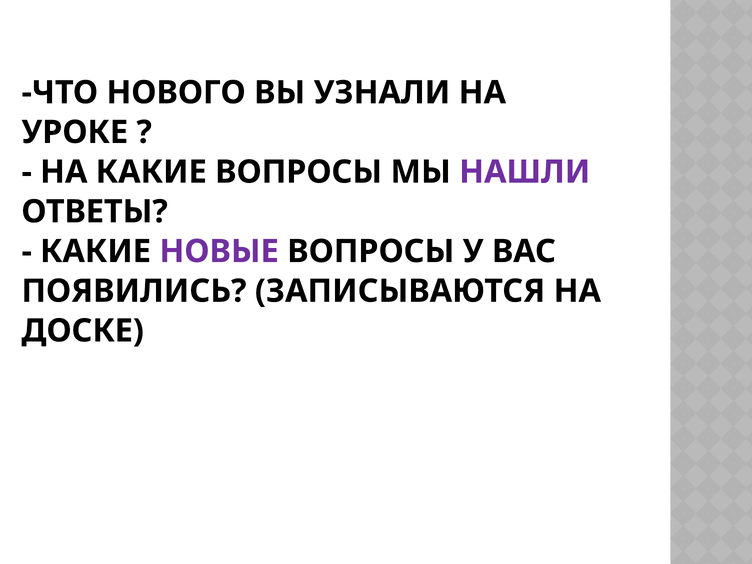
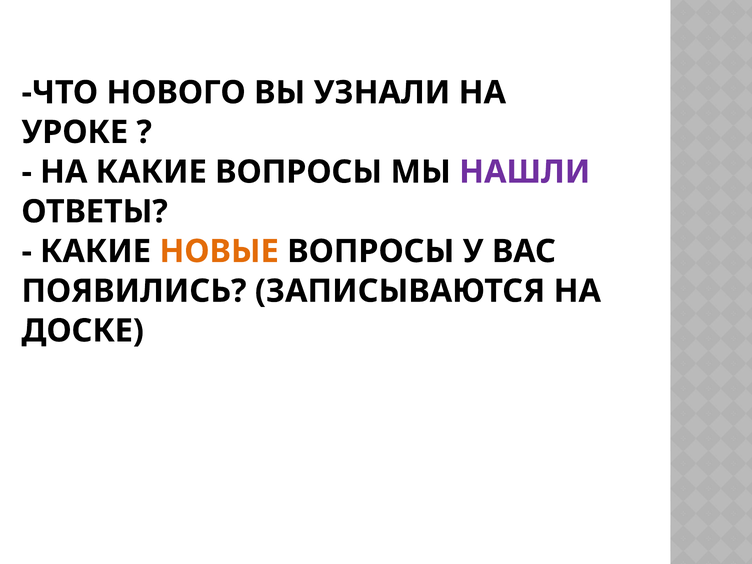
НОВЫЕ colour: purple -> orange
